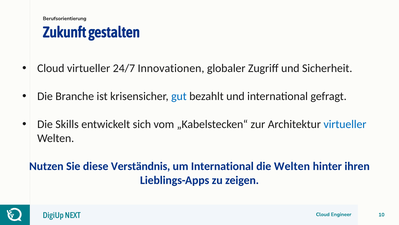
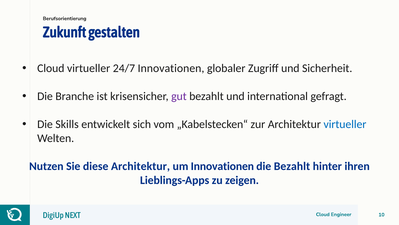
gut colour: blue -> purple
diese Verständnis: Verständnis -> Architektur
um International: International -> Innovationen
die Welten: Welten -> Bezahlt
